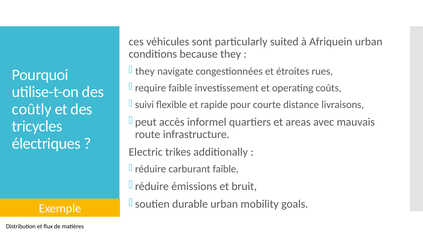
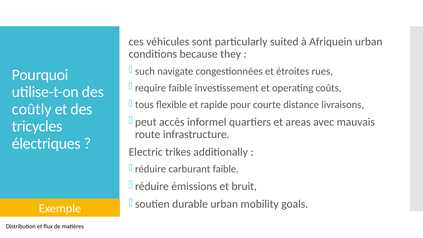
they at (145, 71): they -> such
suivi: suivi -> tous
